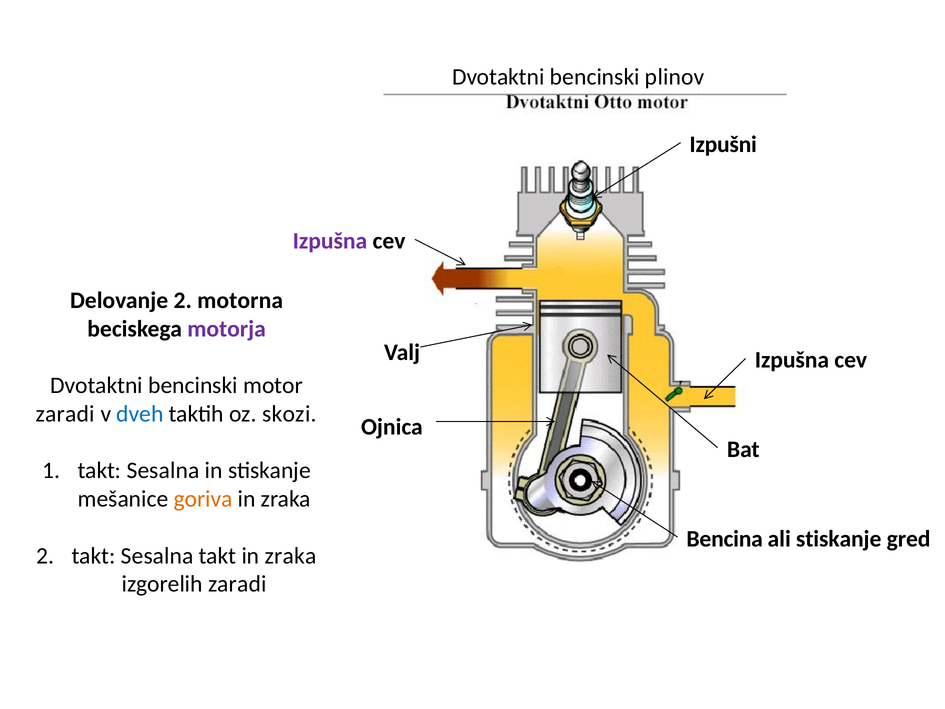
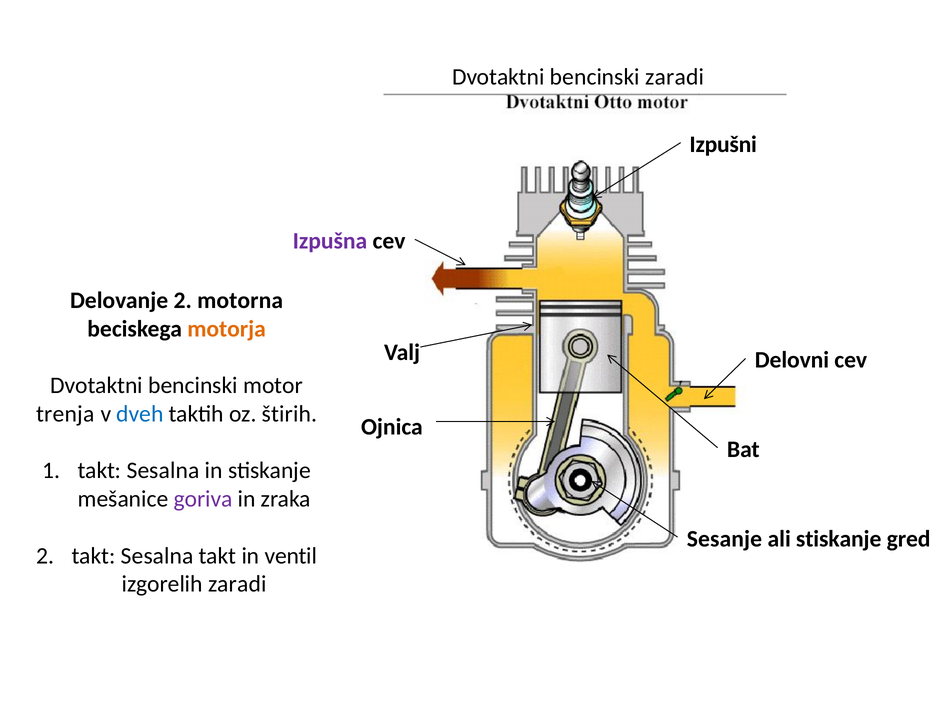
bencinski plinov: plinov -> zaradi
motorja colour: purple -> orange
Izpušna at (792, 360): Izpušna -> Delovni
zaradi at (65, 414): zaradi -> trenja
skozi: skozi -> štirih
goriva colour: orange -> purple
Bencina: Bencina -> Sesanje
takt in zraka: zraka -> ventil
